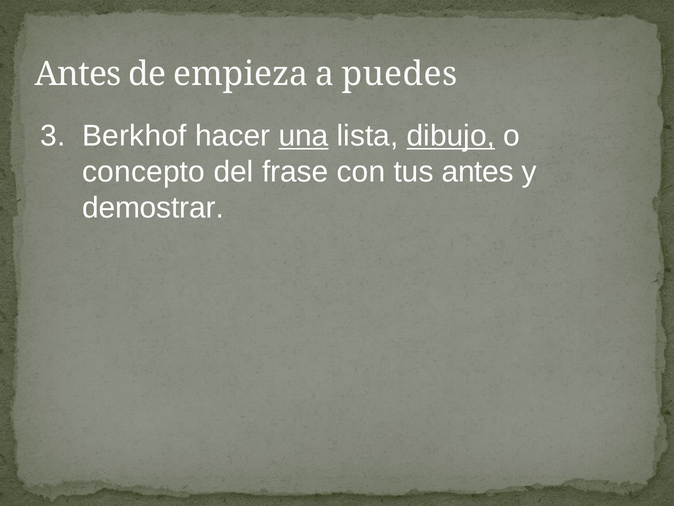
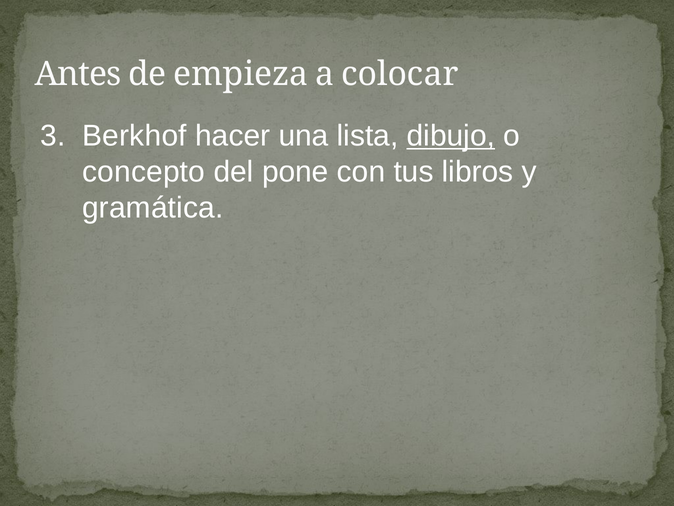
puedes: puedes -> colocar
una underline: present -> none
frase: frase -> pone
tus antes: antes -> libros
demostrar: demostrar -> gramática
